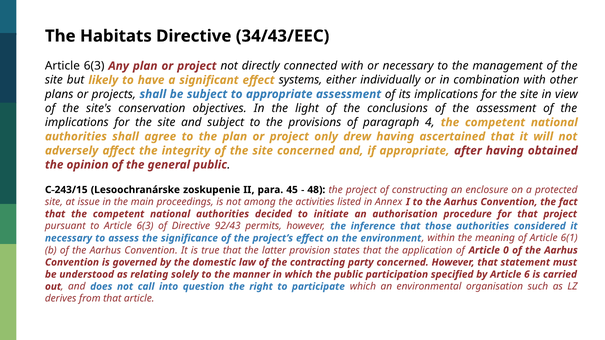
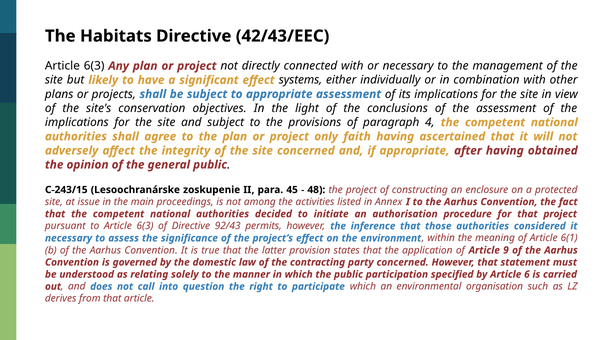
34/43/EEC: 34/43/EEC -> 42/43/EEC
drew: drew -> faith
0: 0 -> 9
